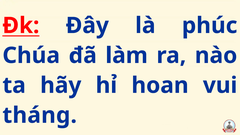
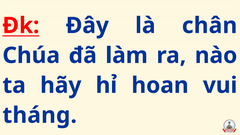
phúc: phúc -> chân
